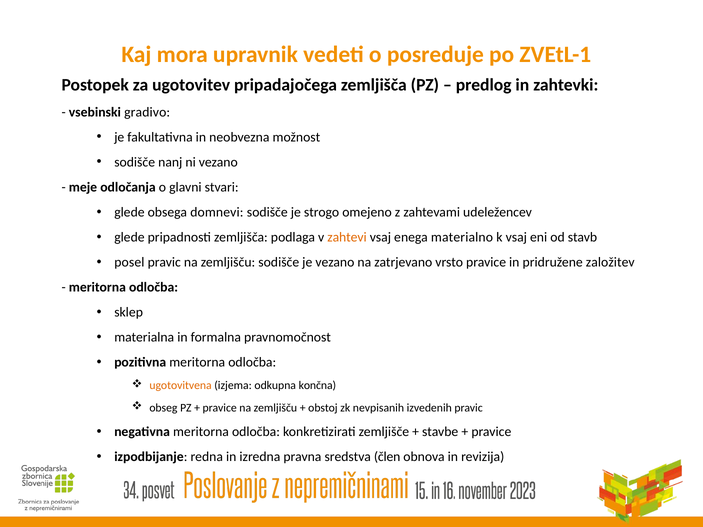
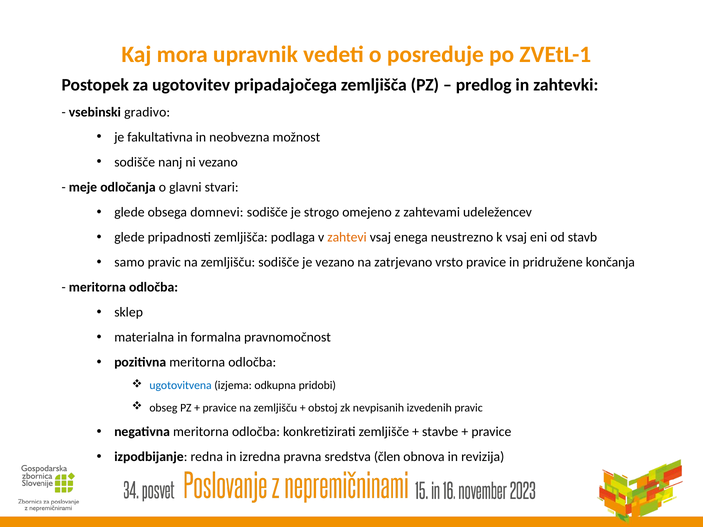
materialno: materialno -> neustrezno
posel: posel -> samo
založitev: založitev -> končanja
ugotovitvena colour: orange -> blue
končna: končna -> pridobi
